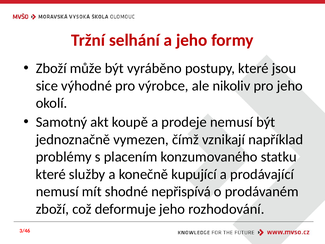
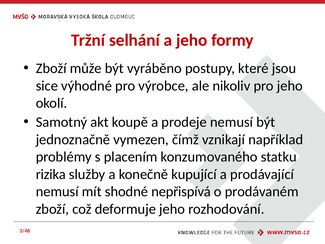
které at (51, 174): které -> rizika
